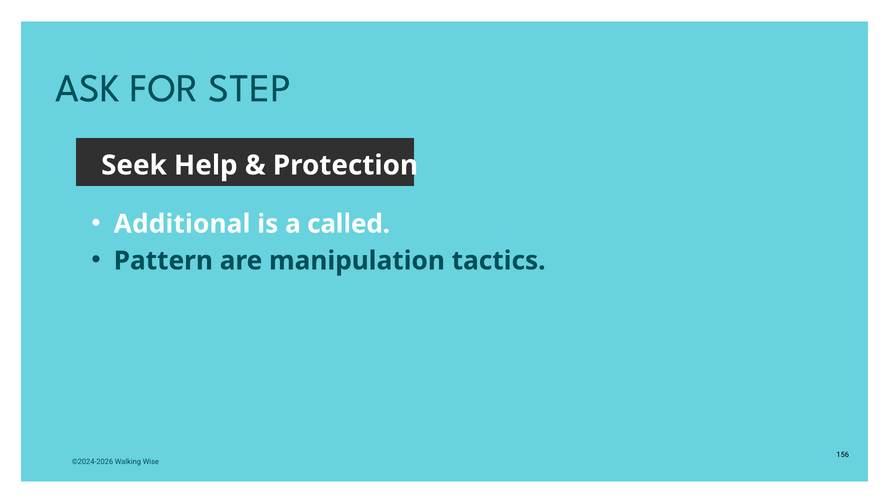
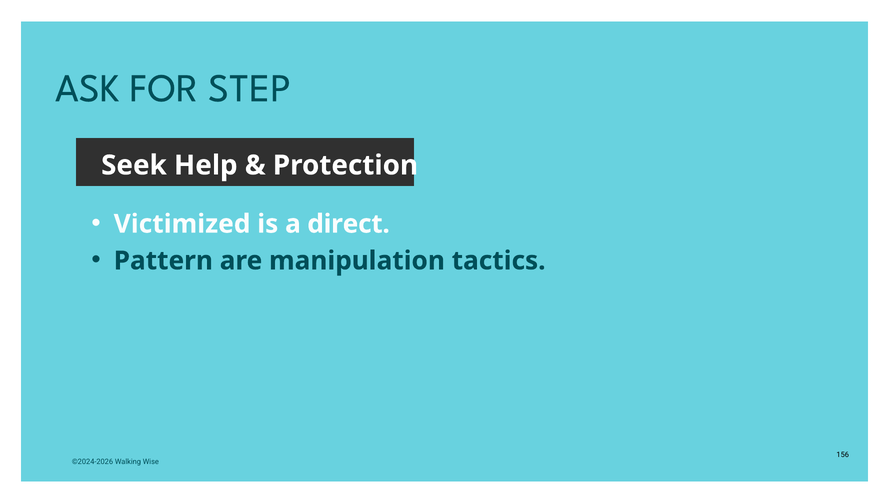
Additional: Additional -> Victimized
called: called -> direct
